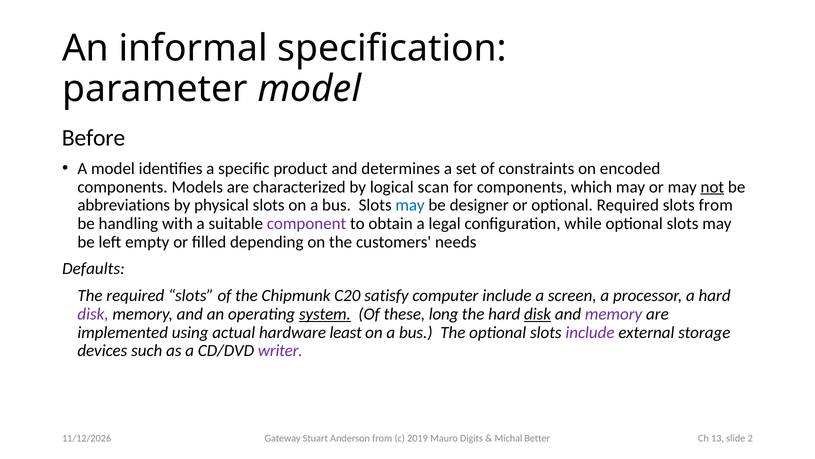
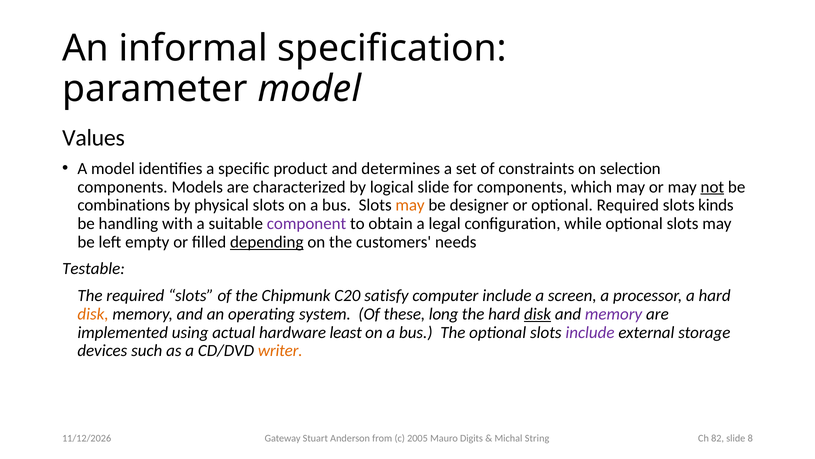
Before: Before -> Values
encoded: encoded -> selection
logical scan: scan -> slide
abbreviations: abbreviations -> combinations
may at (410, 205) colour: blue -> orange
slots from: from -> kinds
depending underline: none -> present
Defaults: Defaults -> Testable
disk at (93, 314) colour: purple -> orange
system underline: present -> none
writer colour: purple -> orange
2019: 2019 -> 2005
Better: Better -> String
13: 13 -> 82
2: 2 -> 8
